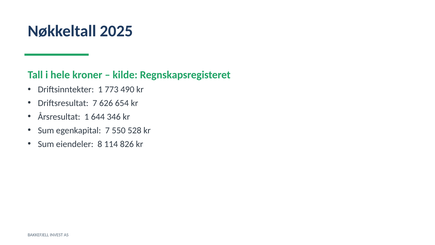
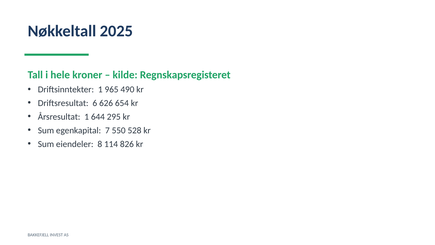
773: 773 -> 965
Driftsresultat 7: 7 -> 6
346: 346 -> 295
